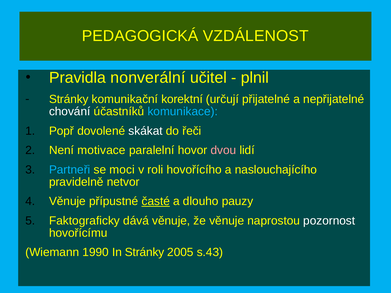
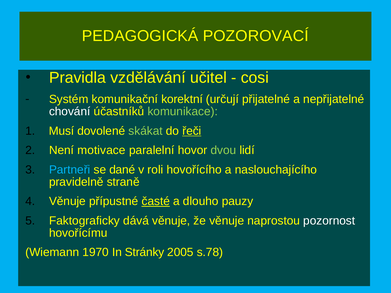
VZDÁLENOST: VZDÁLENOST -> POZOROVACÍ
nonverální: nonverální -> vzdělávání
plnil: plnil -> cosi
Stránky at (69, 99): Stránky -> Systém
komunikace colour: light blue -> light green
Popř: Popř -> Musí
skákat colour: white -> light green
řeči underline: none -> present
dvou colour: pink -> light green
moci: moci -> dané
netvor: netvor -> straně
1990: 1990 -> 1970
s.43: s.43 -> s.78
